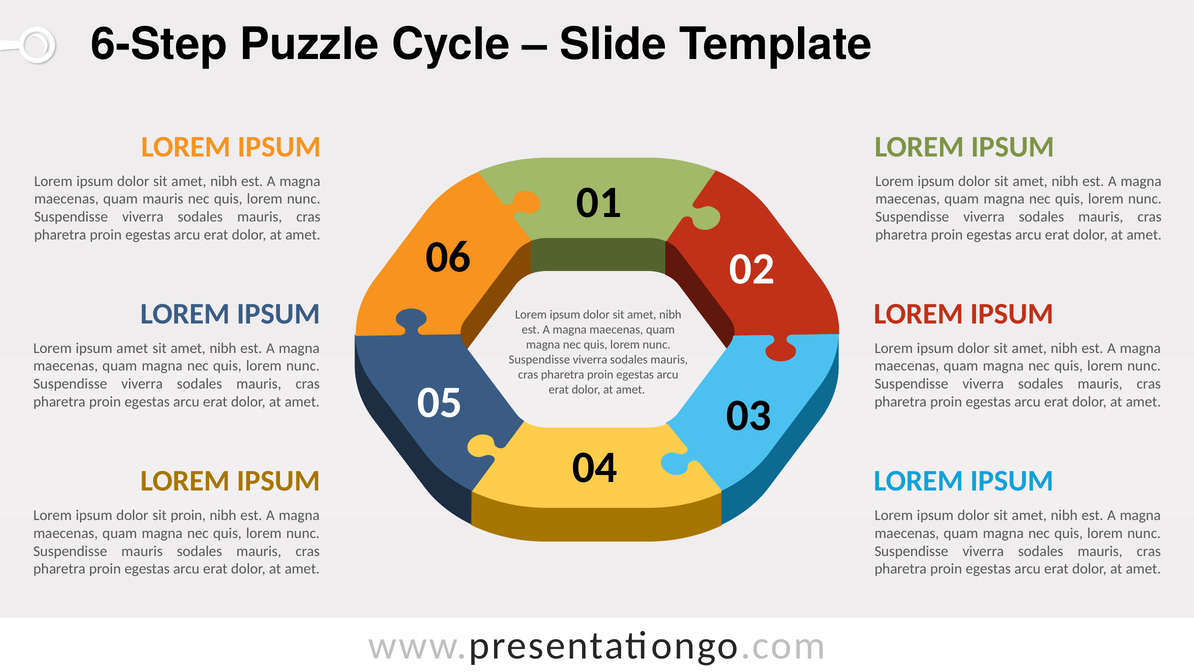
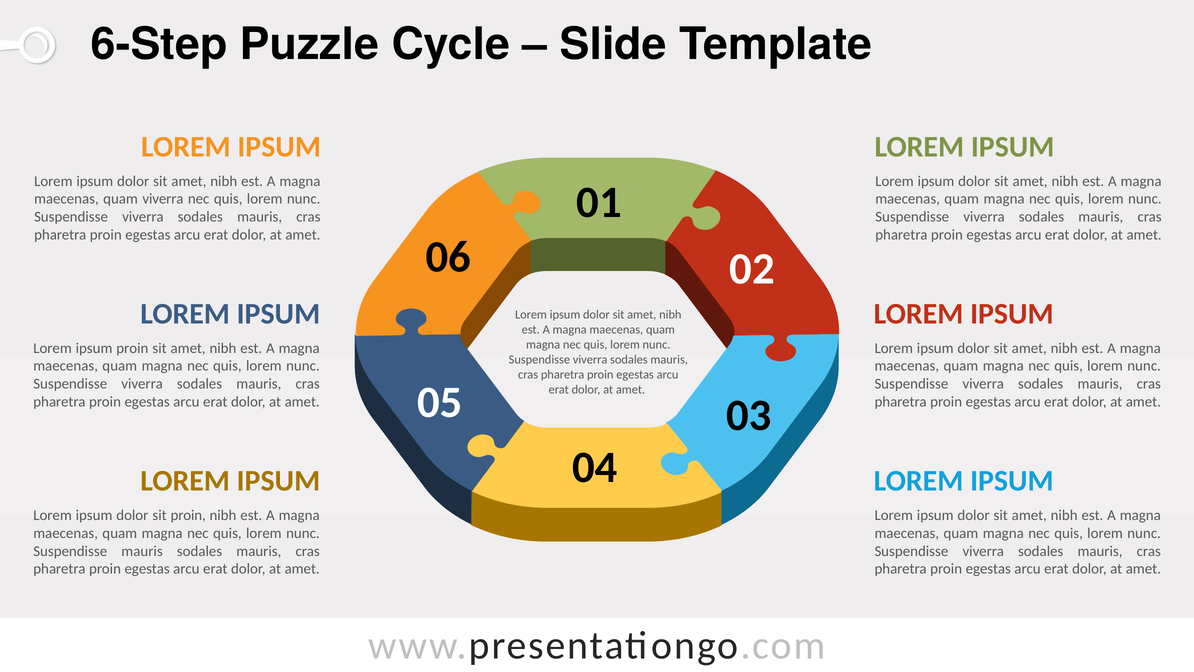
quam mauris: mauris -> viverra
ipsum amet: amet -> proin
